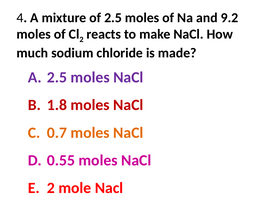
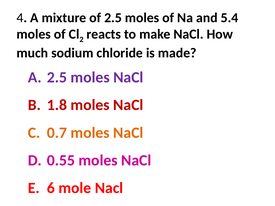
9.2: 9.2 -> 5.4
2 at (51, 188): 2 -> 6
